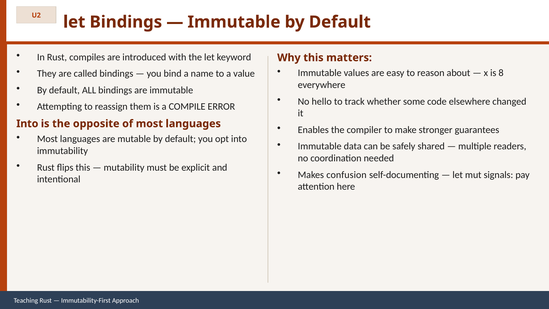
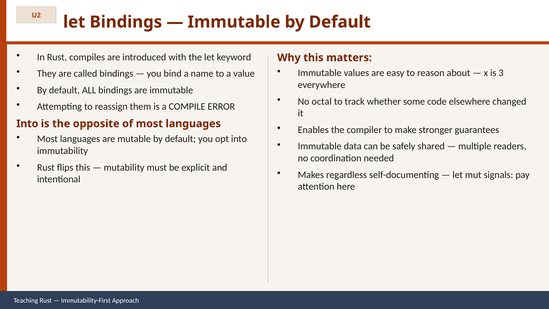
8: 8 -> 3
hello: hello -> octal
confusion: confusion -> regardless
